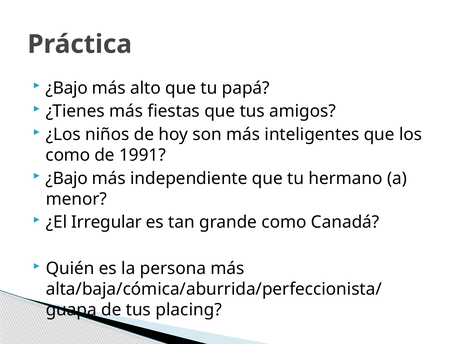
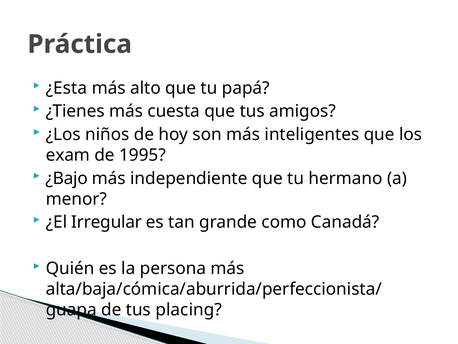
¿Bajo at (67, 88): ¿Bajo -> ¿Esta
fiestas: fiestas -> cuesta
como at (68, 155): como -> exam
1991: 1991 -> 1995
